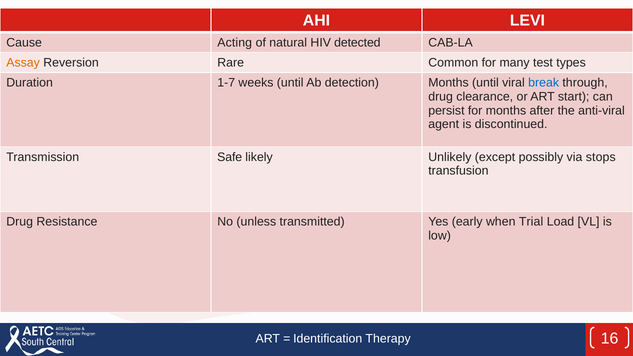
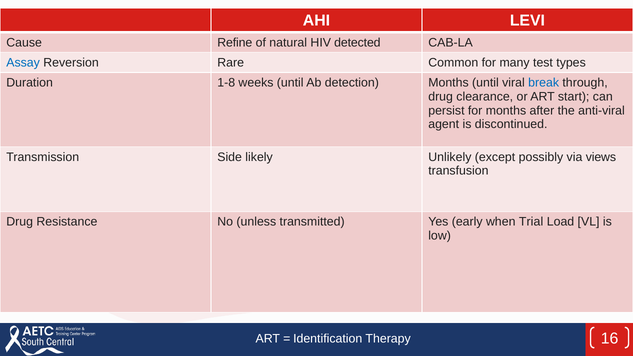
Acting: Acting -> Refine
Assay colour: orange -> blue
1-7: 1-7 -> 1-8
Safe: Safe -> Side
stops: stops -> views
